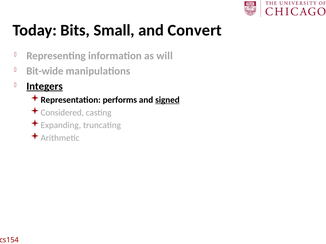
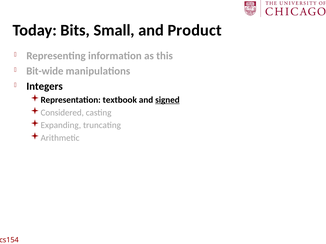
Convert: Convert -> Product
will: will -> this
Integers underline: present -> none
performs: performs -> textbook
